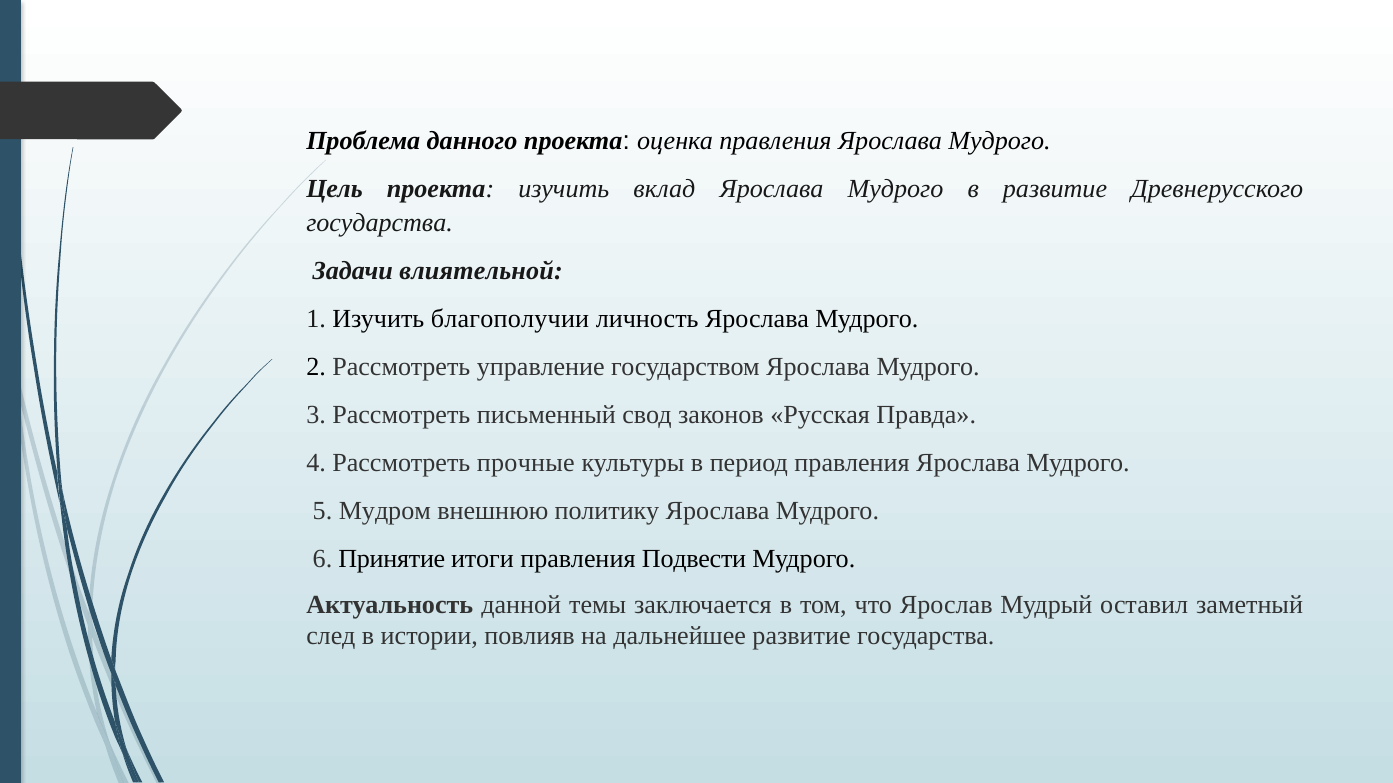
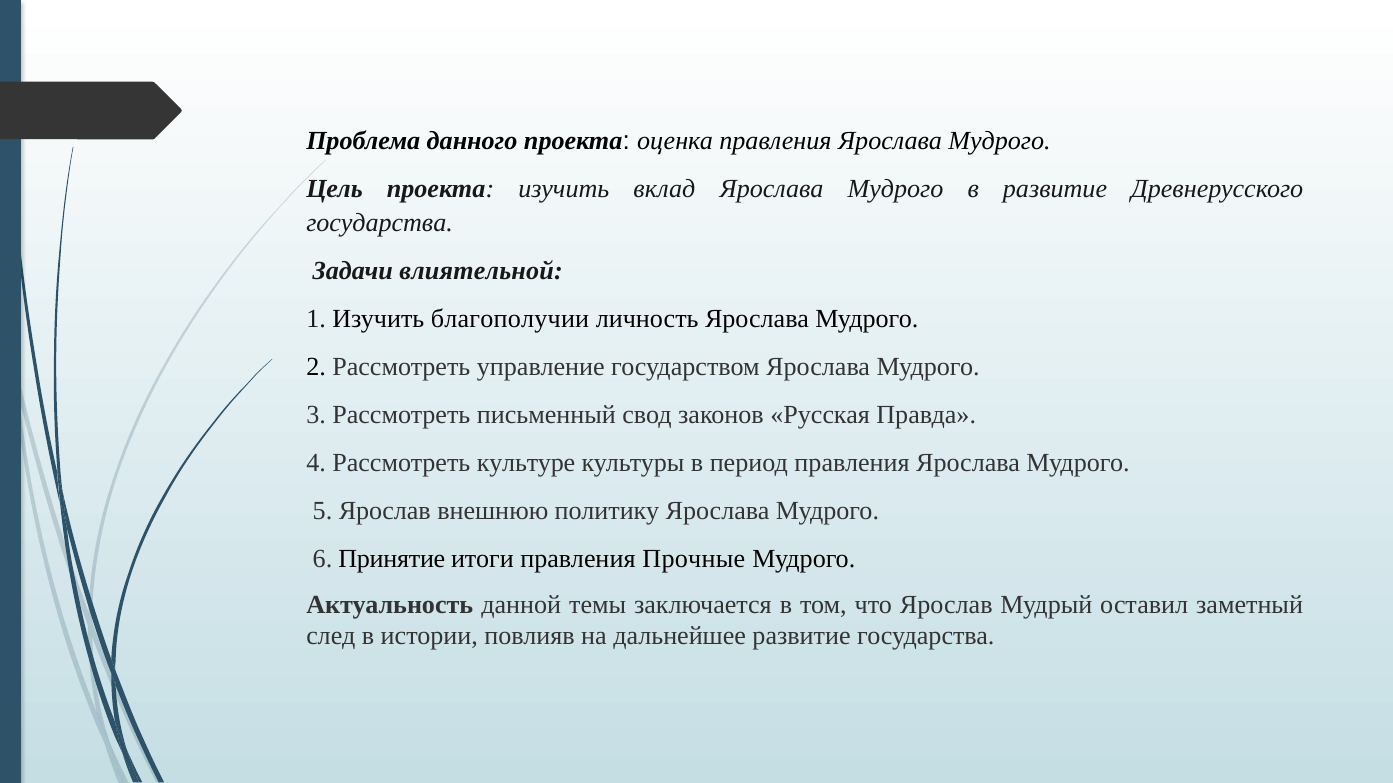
прочные: прочные -> культуре
5 Мудром: Мудром -> Ярослав
Подвести: Подвести -> Прочные
